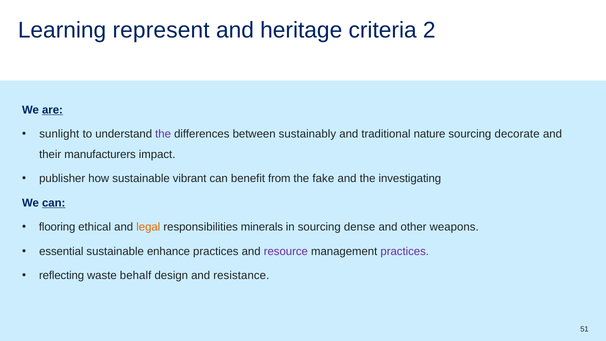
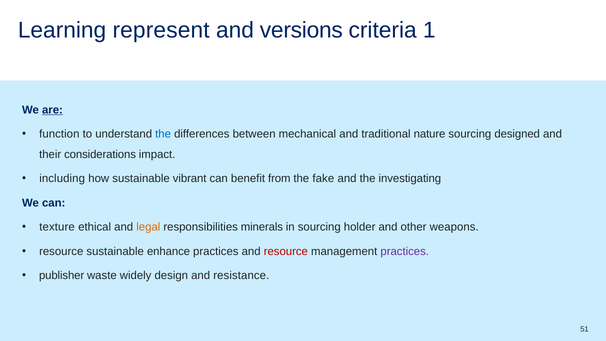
heritage: heritage -> versions
2: 2 -> 1
sunlight: sunlight -> function
the at (163, 134) colour: purple -> blue
sustainably: sustainably -> mechanical
decorate: decorate -> designed
manufacturers: manufacturers -> considerations
publisher: publisher -> including
can at (54, 203) underline: present -> none
flooring: flooring -> texture
dense: dense -> holder
essential at (61, 251): essential -> resource
resource at (286, 251) colour: purple -> red
reflecting: reflecting -> publisher
behalf: behalf -> widely
